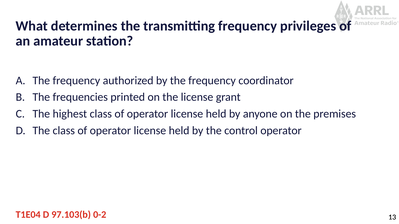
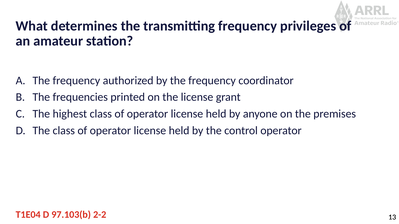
0-2: 0-2 -> 2-2
